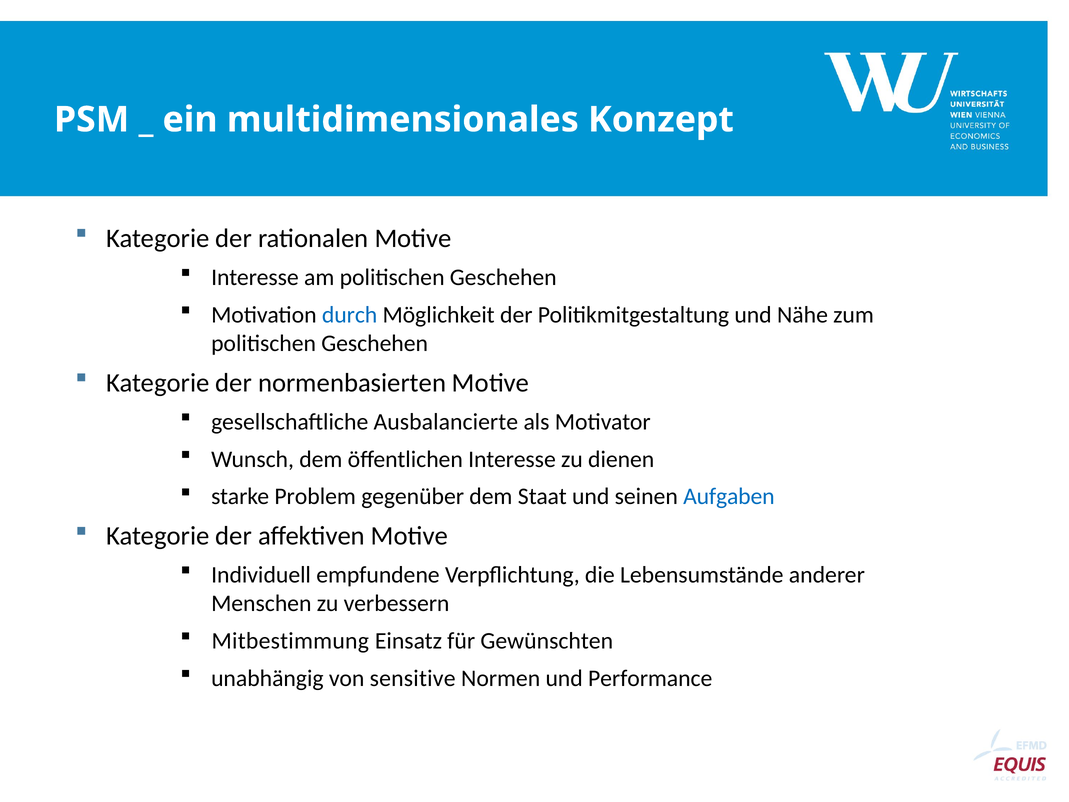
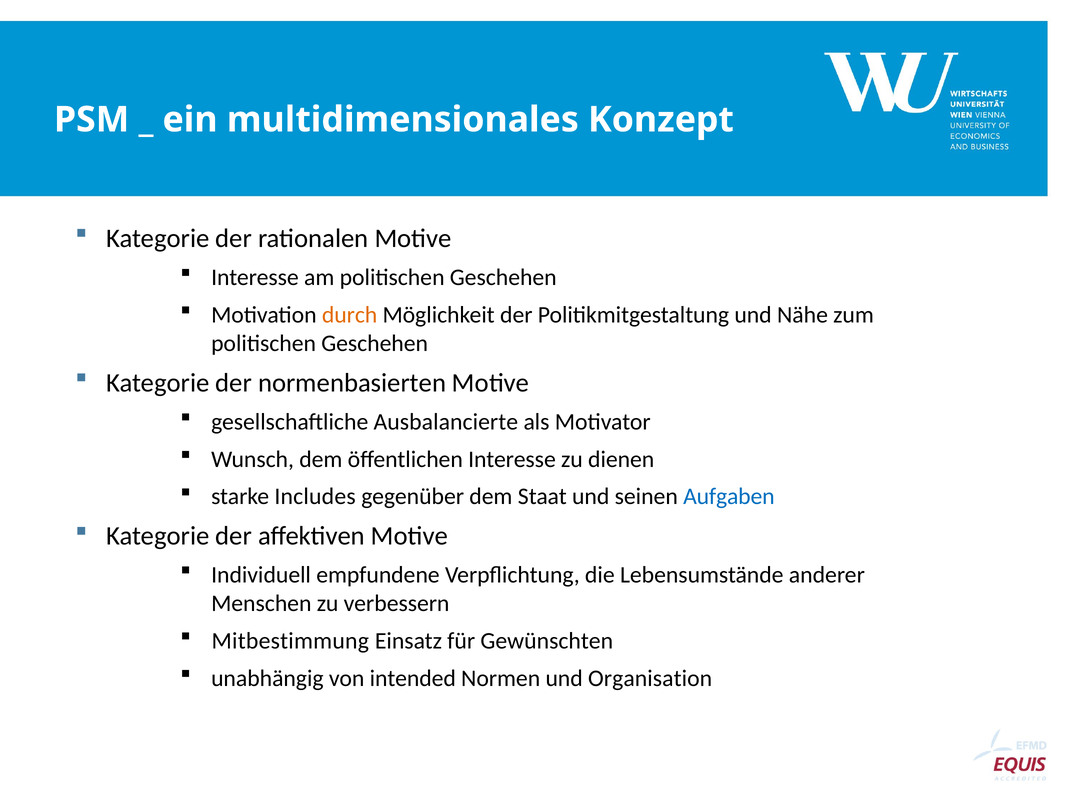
durch colour: blue -> orange
Problem: Problem -> Includes
sensitive: sensitive -> intended
Performance: Performance -> Organisation
